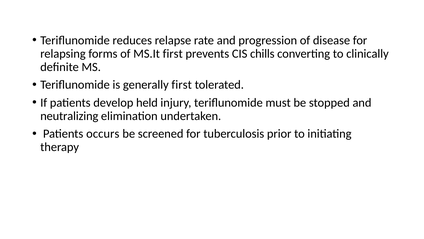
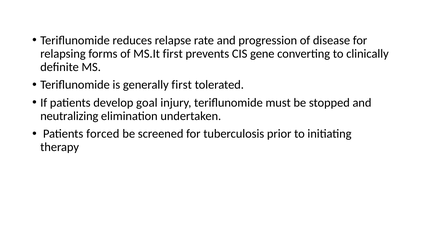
chills: chills -> gene
held: held -> goal
occurs: occurs -> forced
